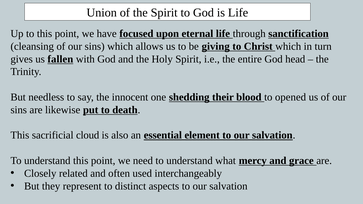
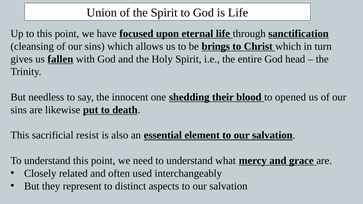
giving: giving -> brings
cloud: cloud -> resist
